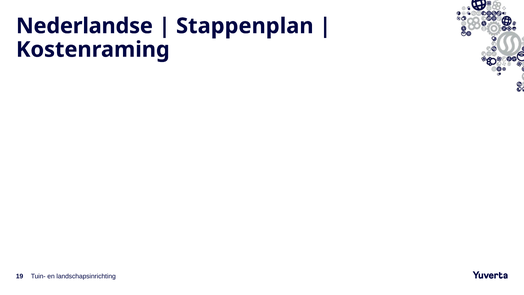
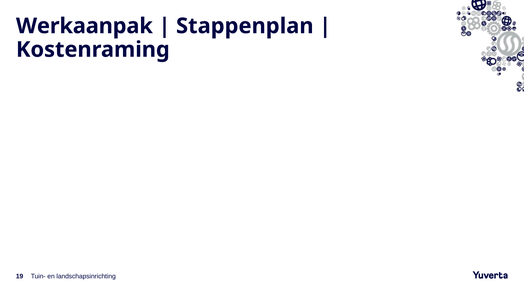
Nederlandse: Nederlandse -> Werkaanpak
